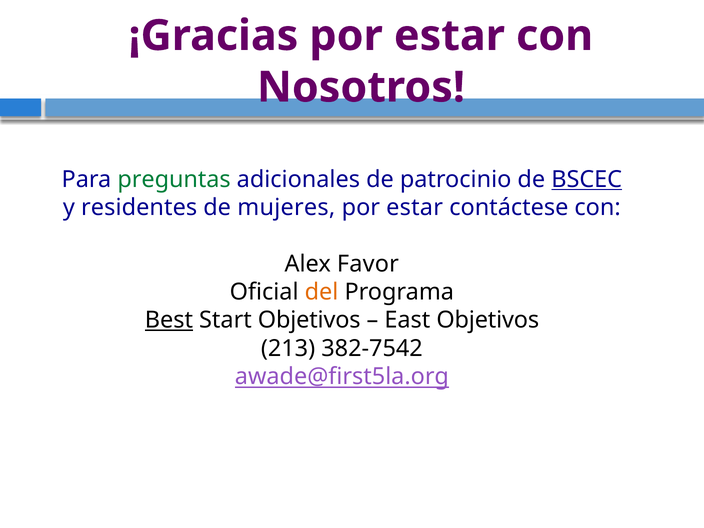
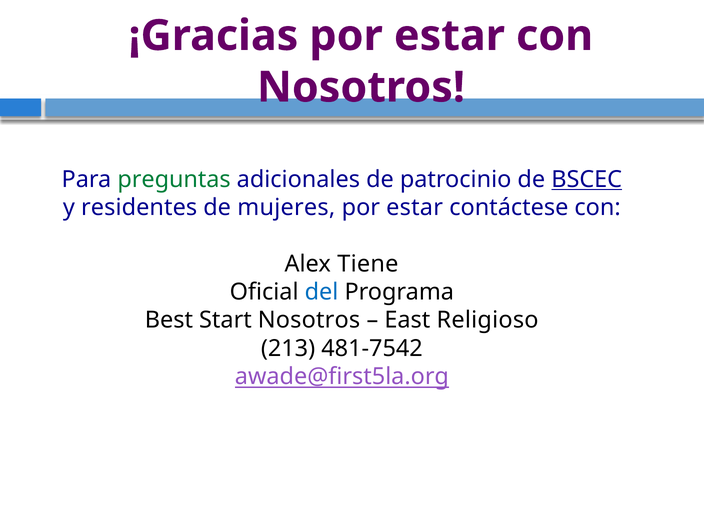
Favor: Favor -> Tiene
del colour: orange -> blue
Best underline: present -> none
Start Objetivos: Objetivos -> Nosotros
East Objetivos: Objetivos -> Religioso
382-7542: 382-7542 -> 481-7542
